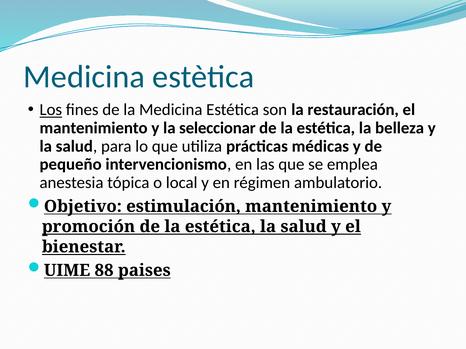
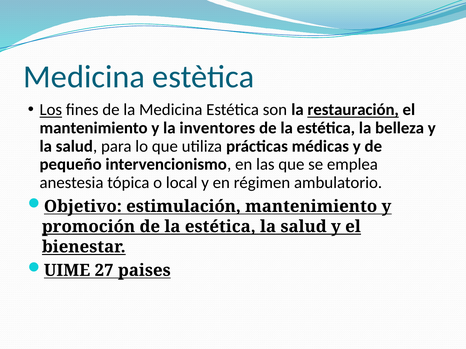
restauración underline: none -> present
seleccionar: seleccionar -> inventores
88: 88 -> 27
